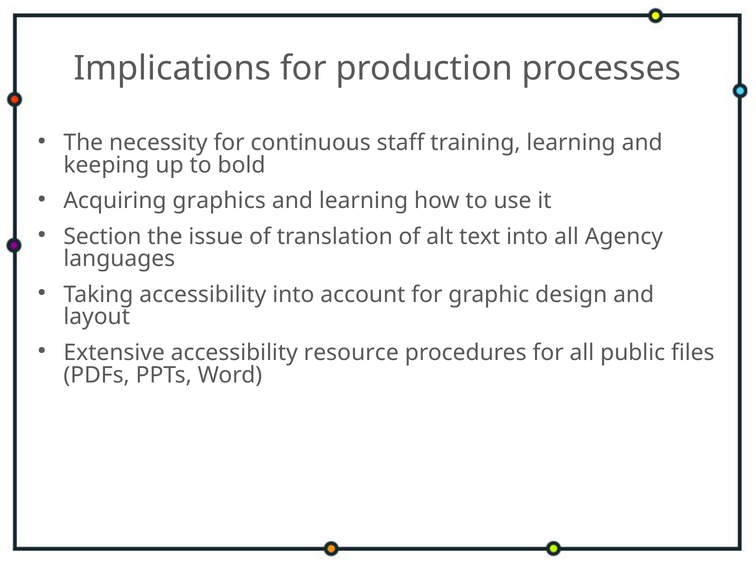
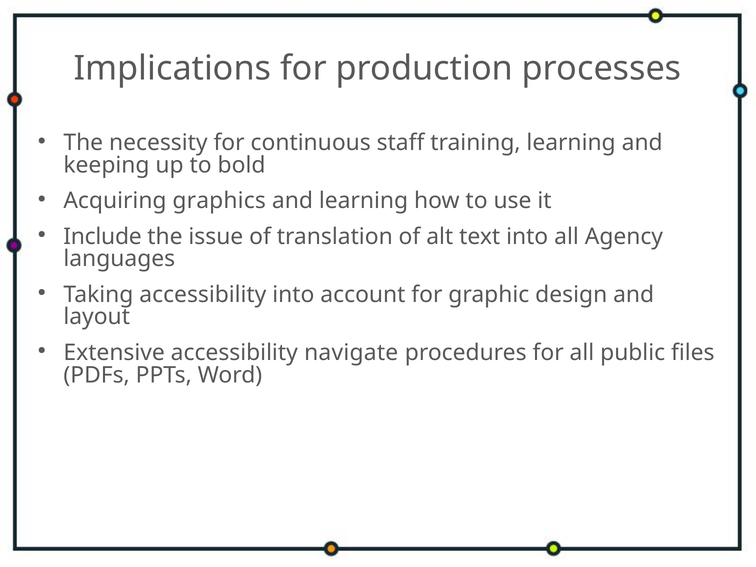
Section: Section -> Include
resource: resource -> navigate
